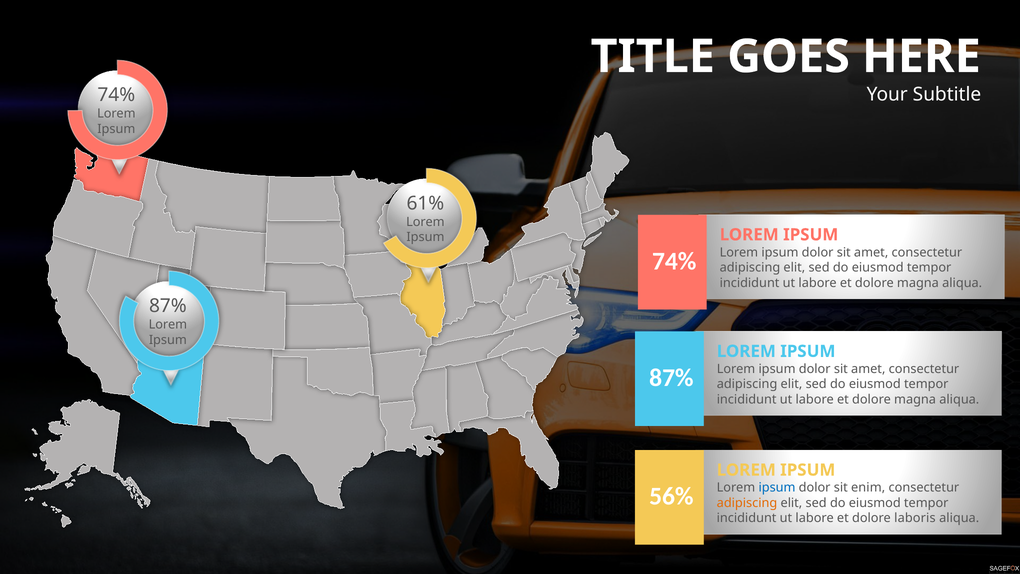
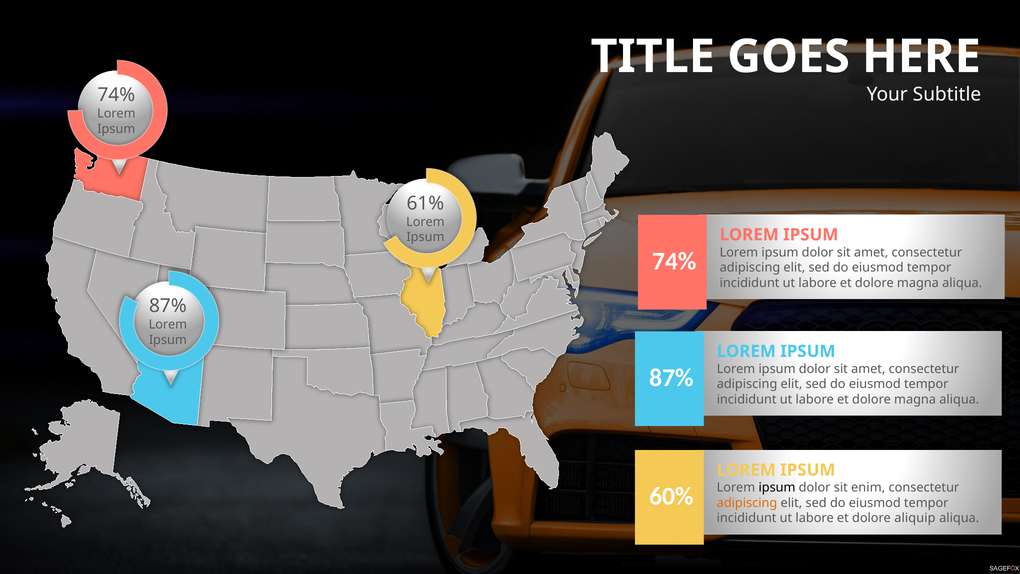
ipsum at (777, 487) colour: blue -> black
56%: 56% -> 60%
laboris: laboris -> aliquip
